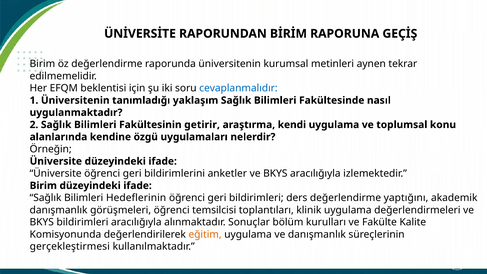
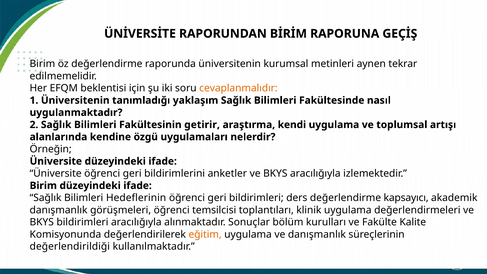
cevaplanmalıdır colour: blue -> orange
konu: konu -> artışı
yaptığını: yaptığını -> kapsayıcı
gerçekleştirmesi: gerçekleştirmesi -> değerlendirildiği
